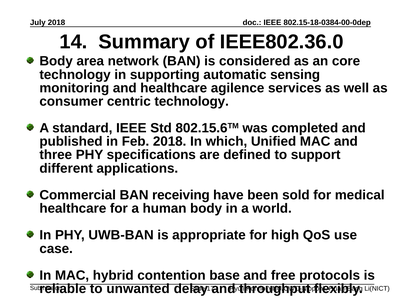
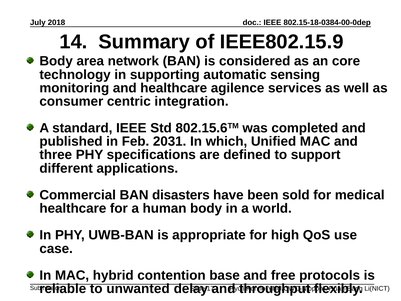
IEEE802.36.0: IEEE802.36.0 -> IEEE802.15.9
centric technology: technology -> integration
Feb 2018: 2018 -> 2031
receiving: receiving -> disasters
